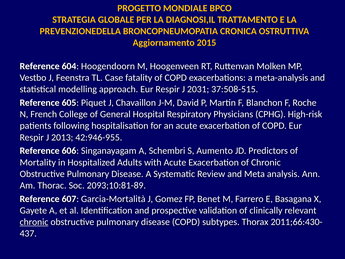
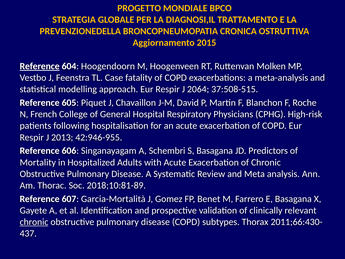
Reference at (40, 66) underline: none -> present
2031: 2031 -> 2064
S Aumento: Aumento -> Basagana
2093;10:81-89: 2093;10:81-89 -> 2018;10:81-89
